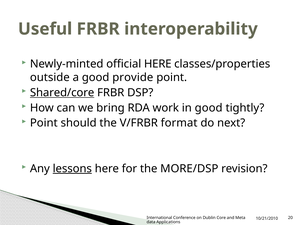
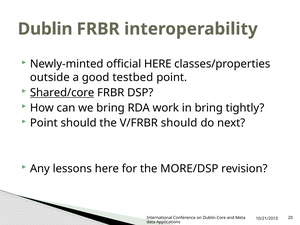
Useful at (45, 29): Useful -> Dublin
provide: provide -> testbed
in good: good -> bring
V/FRBR format: format -> should
lessons underline: present -> none
